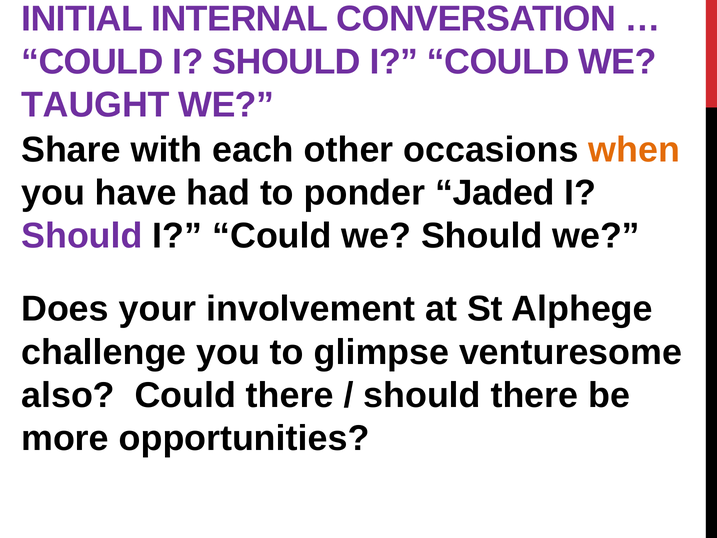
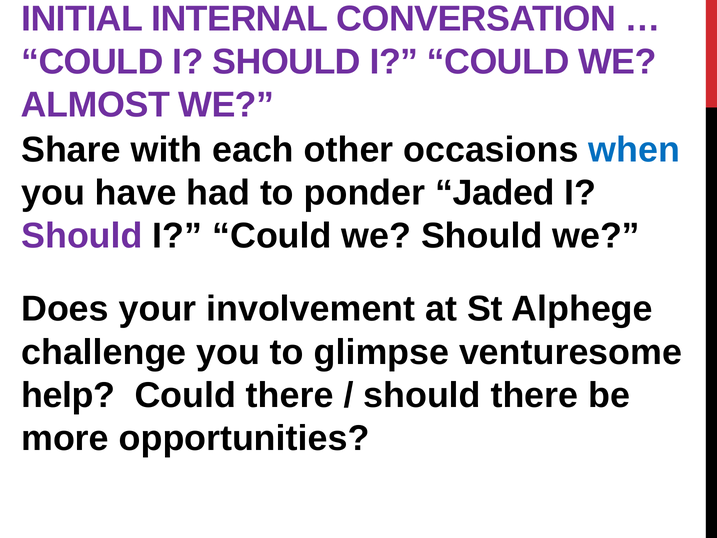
TAUGHT: TAUGHT -> ALMOST
when colour: orange -> blue
also: also -> help
